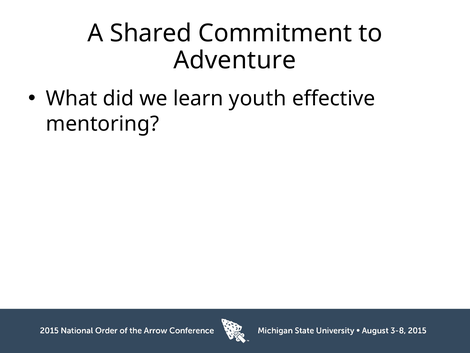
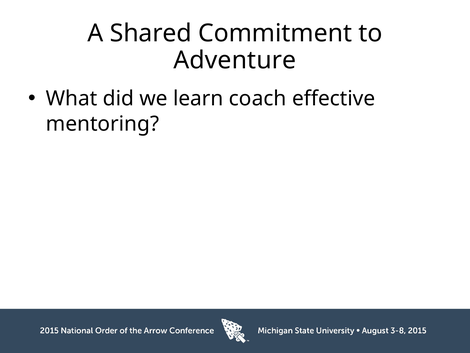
youth: youth -> coach
